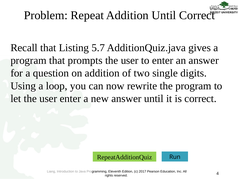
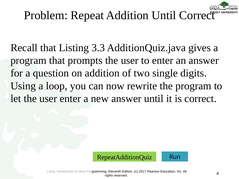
5.7: 5.7 -> 3.3
